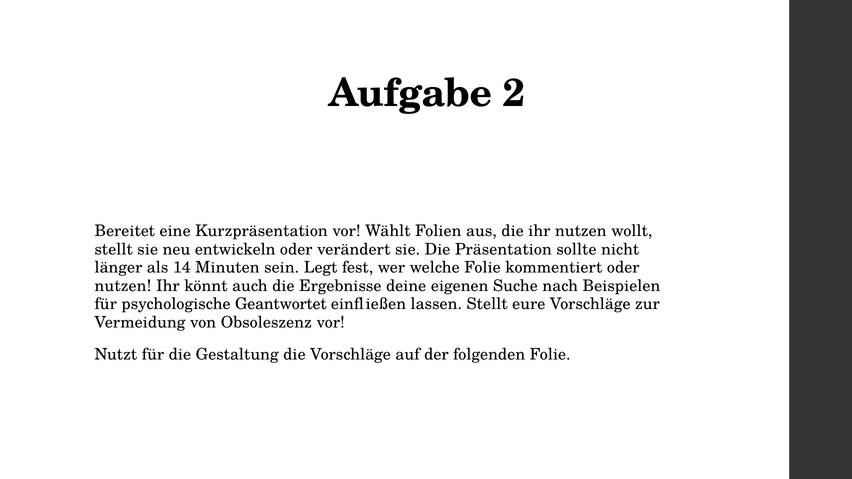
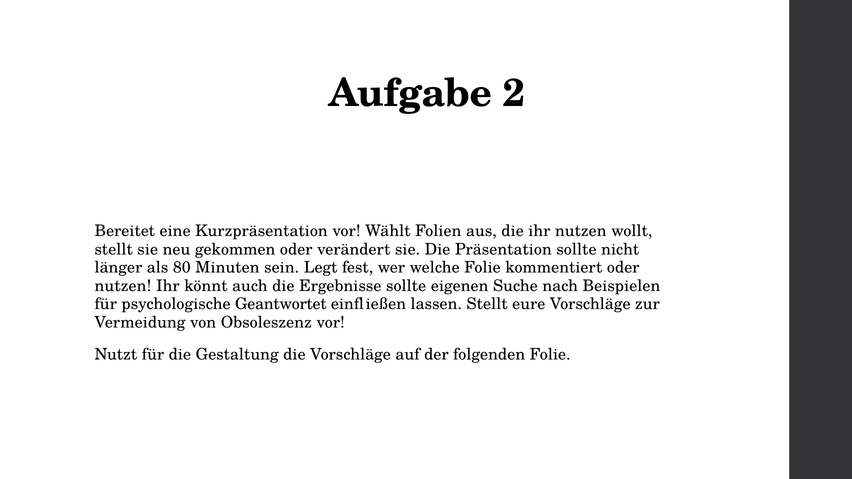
entwickeln: entwickeln -> gekommen
14: 14 -> 80
Ergebnisse deine: deine -> sollte
